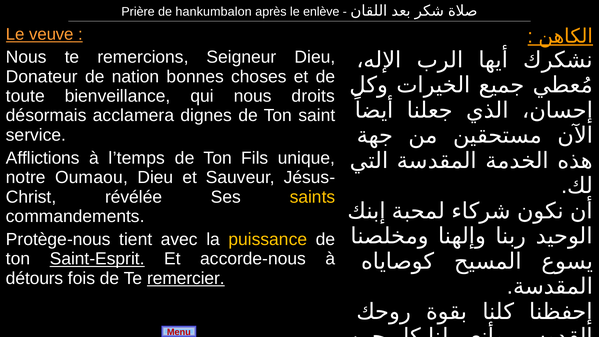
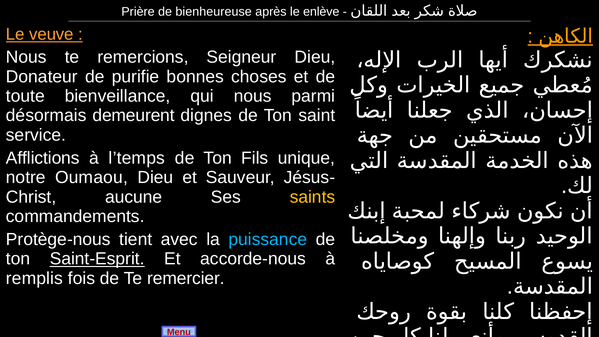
hankumbalon: hankumbalon -> bienheureuse
nation: nation -> purifie
droits: droits -> parmi
acclamera: acclamera -> demeurent
révélée: révélée -> aucune
puissance colour: yellow -> light blue
détours: détours -> remplis
remercier underline: present -> none
